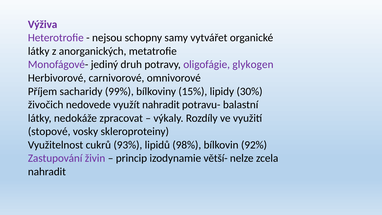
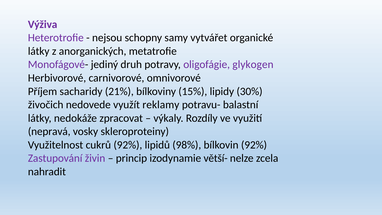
99%: 99% -> 21%
využít nahradit: nahradit -> reklamy
stopové: stopové -> nepravá
cukrů 93%: 93% -> 92%
